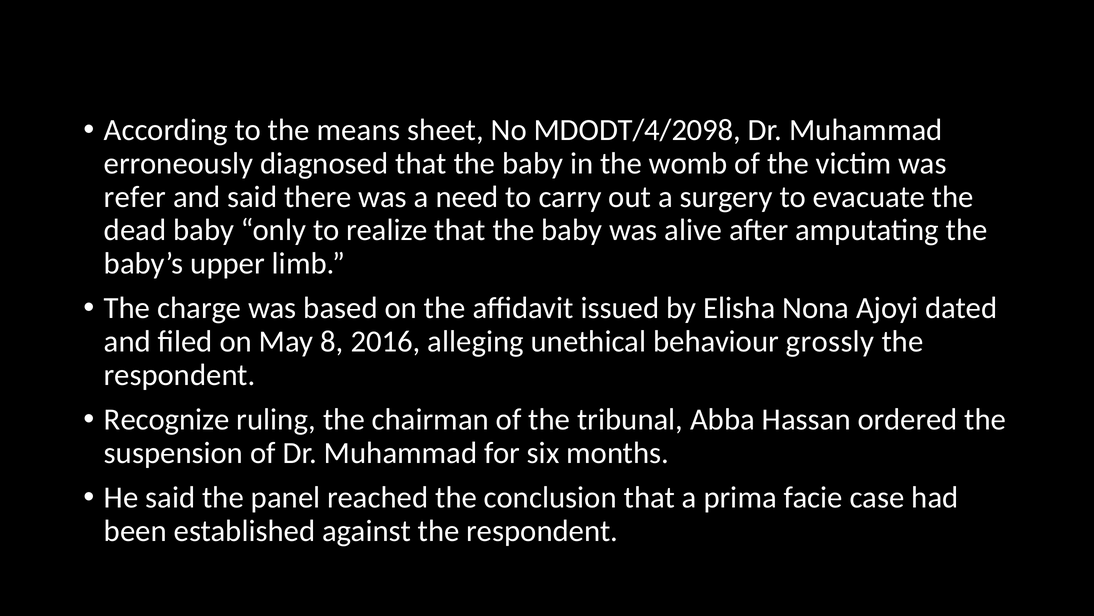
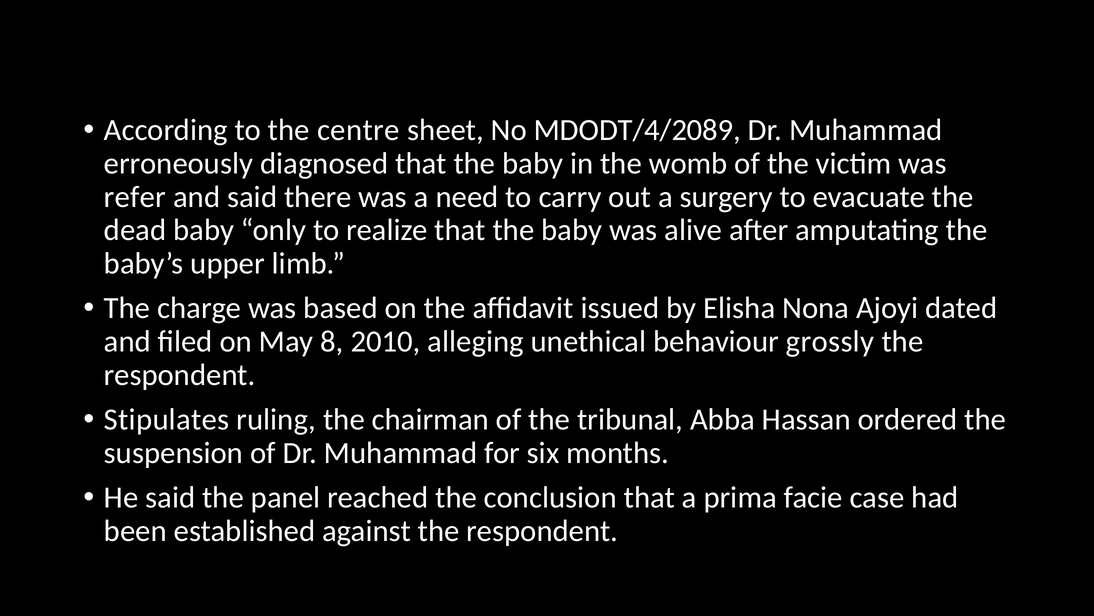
means: means -> centre
MDODT/4/2098: MDODT/4/2098 -> MDODT/4/2089
2016: 2016 -> 2010
Recognize: Recognize -> Stipulates
